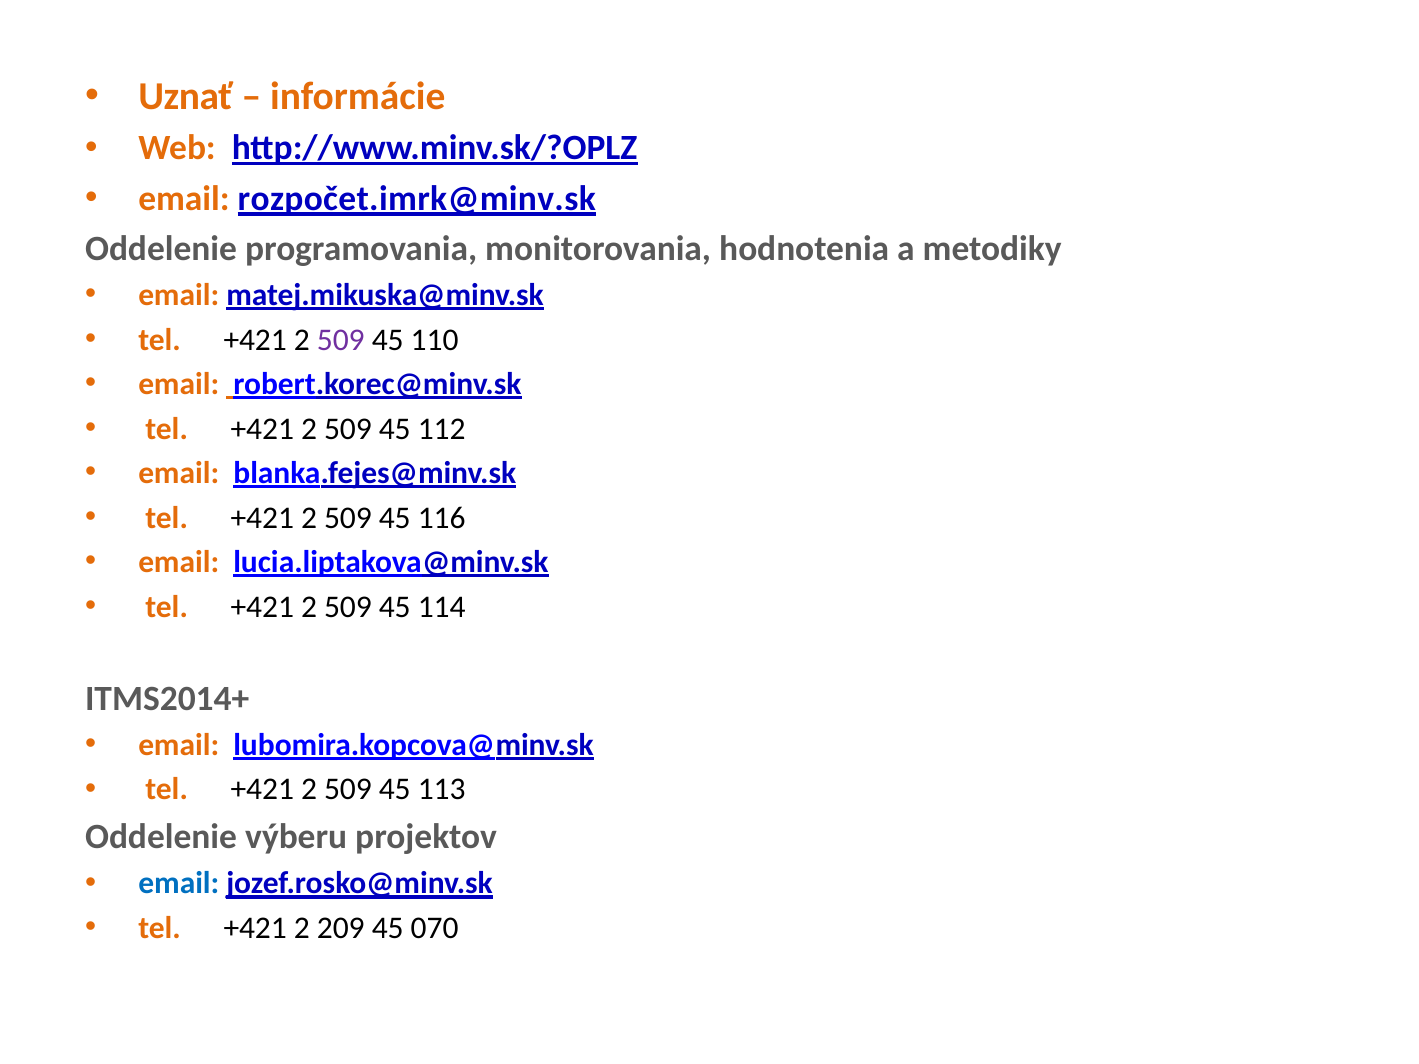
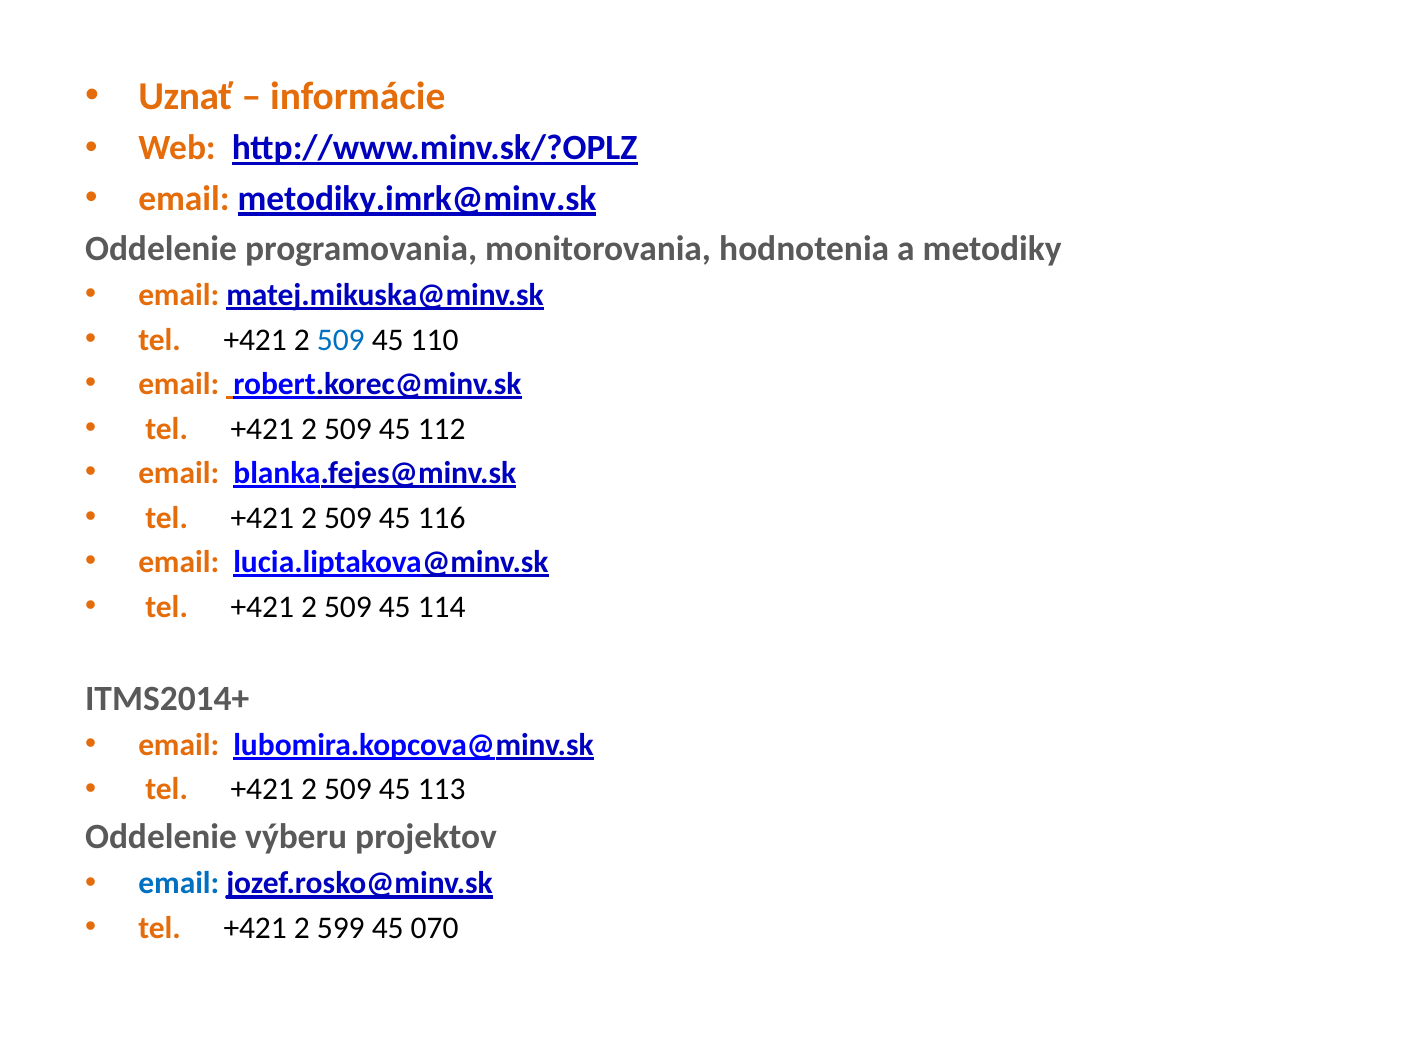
rozpočet.imrk@minv.sk: rozpočet.imrk@minv.sk -> metodiky.imrk@minv.sk
509 at (341, 340) colour: purple -> blue
209: 209 -> 599
